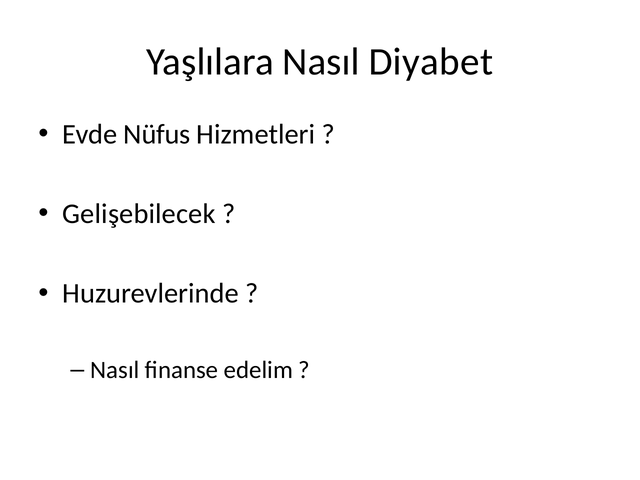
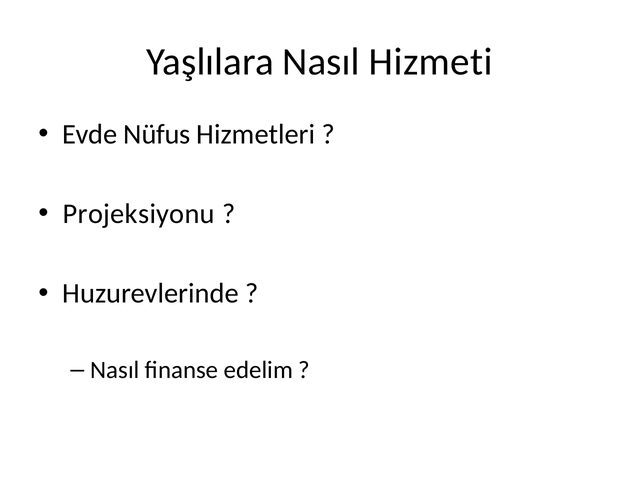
Diyabet: Diyabet -> Hizmeti
Gelişebilecek: Gelişebilecek -> Projeksiyonu
